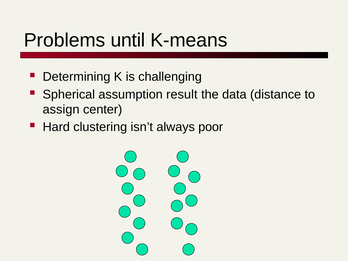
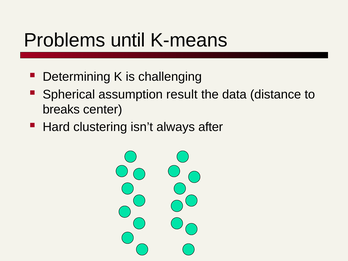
assign: assign -> breaks
poor: poor -> after
